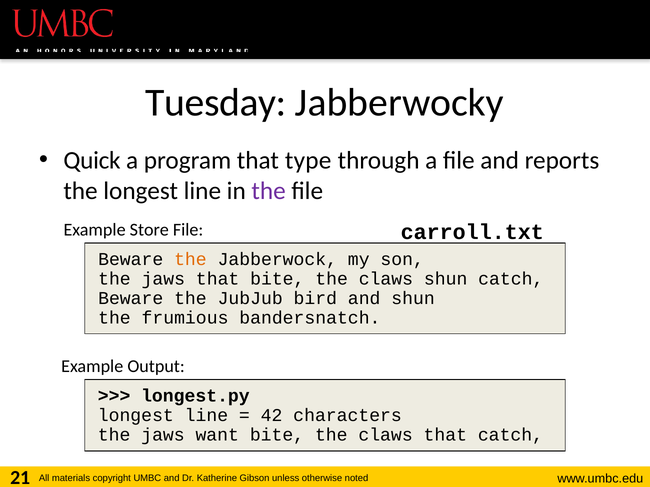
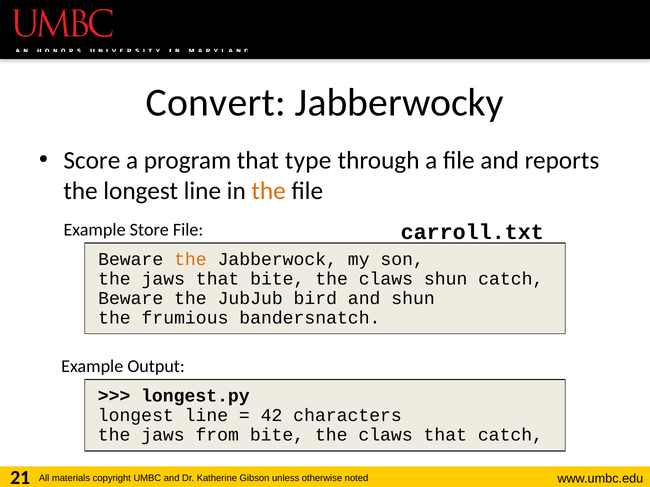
Tuesday: Tuesday -> Convert
Quick: Quick -> Score
the at (269, 191) colour: purple -> orange
want: want -> from
